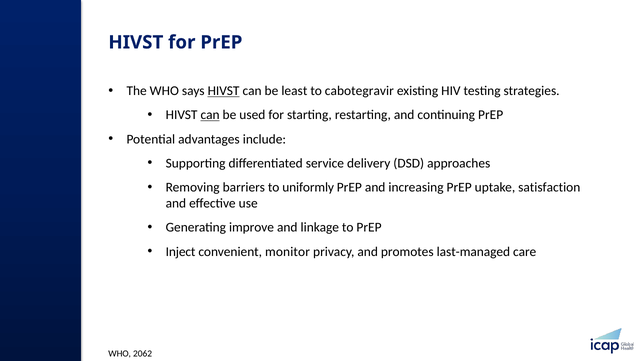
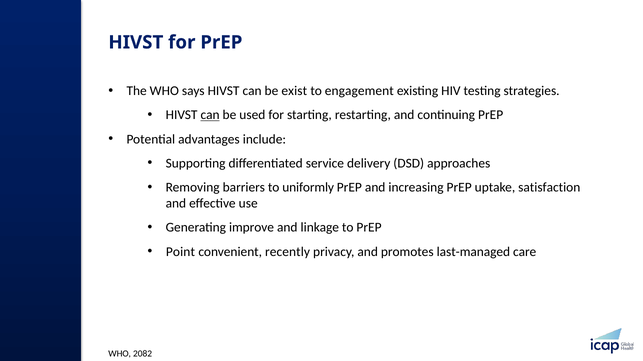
HIVST at (224, 91) underline: present -> none
least: least -> exist
cabotegravir: cabotegravir -> engagement
Inject: Inject -> Point
monitor: monitor -> recently
2062: 2062 -> 2082
